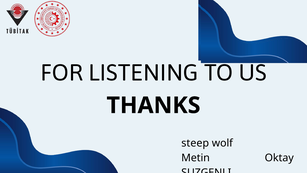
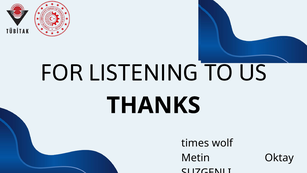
steep: steep -> times
